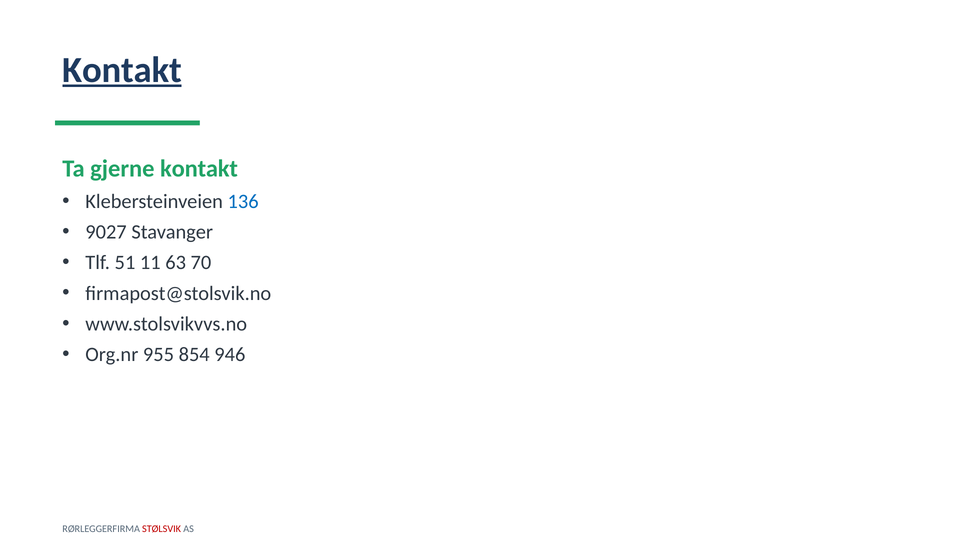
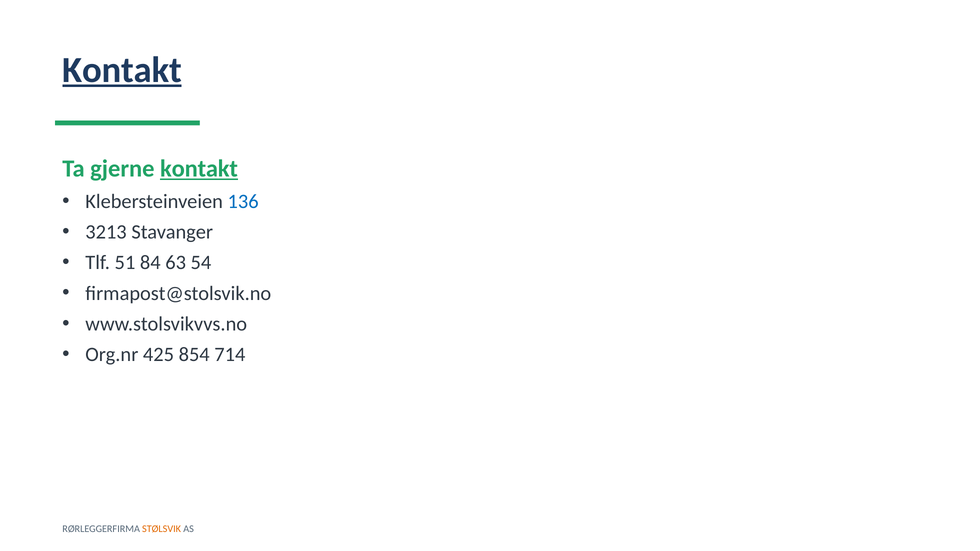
kontakt at (199, 169) underline: none -> present
9027: 9027 -> 3213
11: 11 -> 84
70: 70 -> 54
955: 955 -> 425
946: 946 -> 714
STØLSVIK colour: red -> orange
